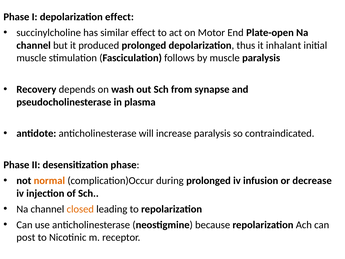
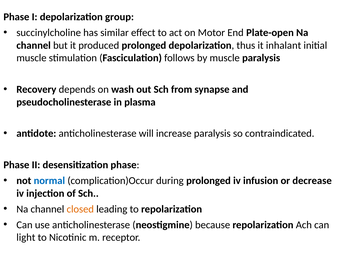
depolarization effect: effect -> group
normal colour: orange -> blue
post: post -> light
